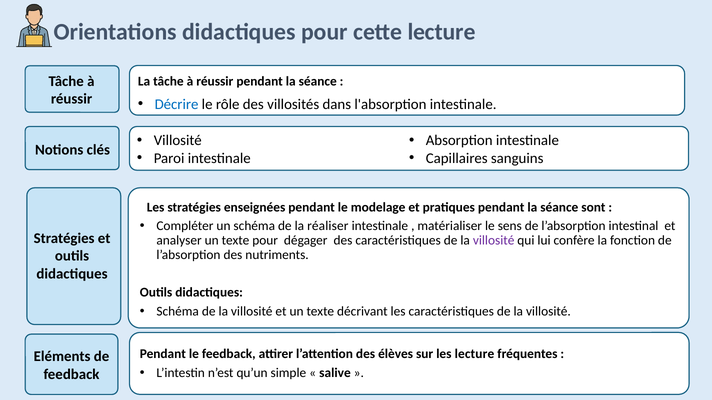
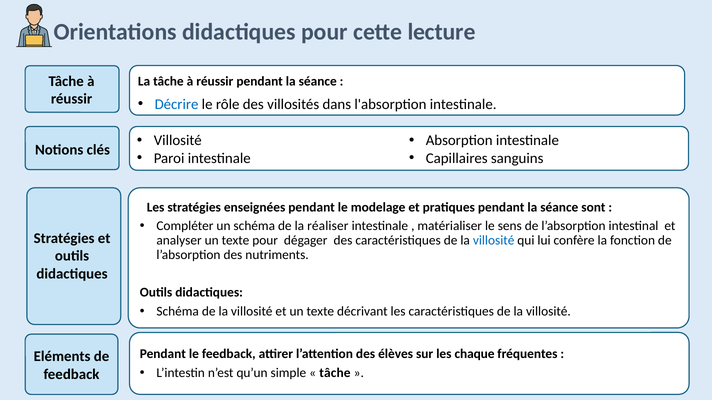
villosité at (494, 241) colour: purple -> blue
les lecture: lecture -> chaque
salive at (335, 373): salive -> tâche
